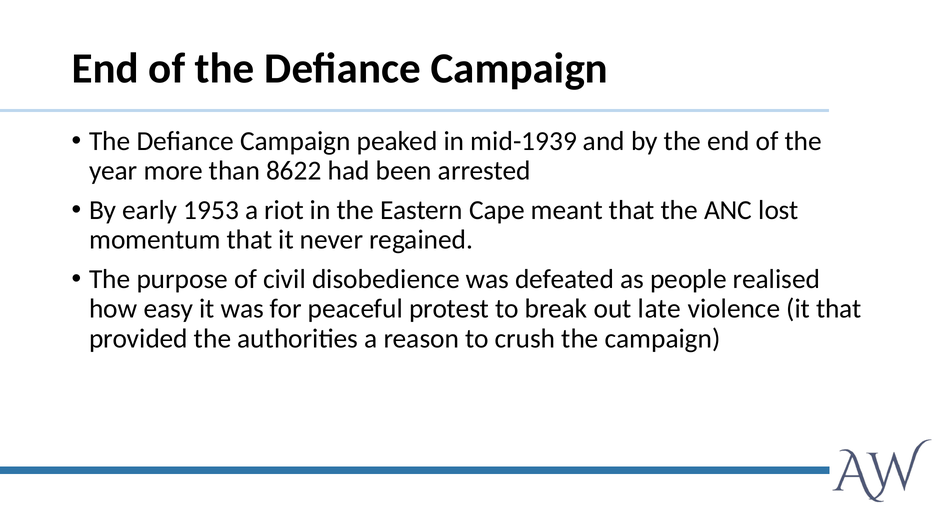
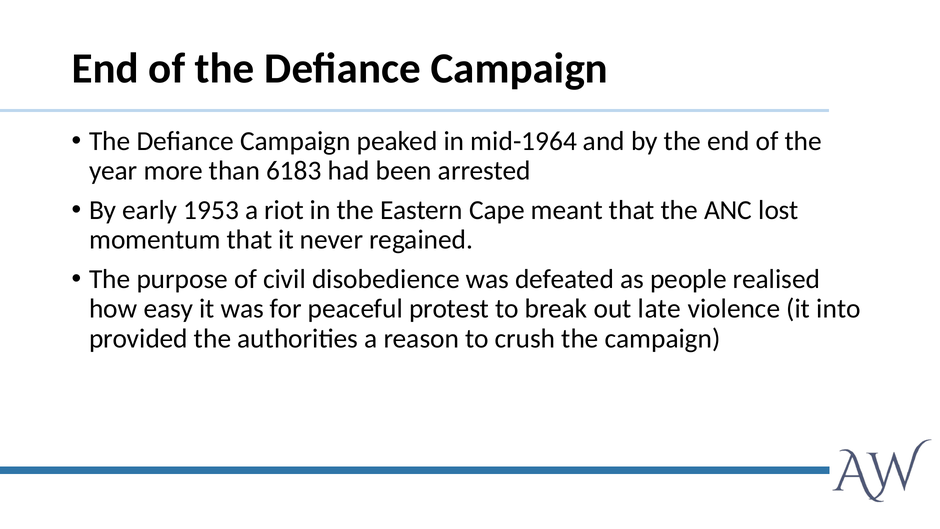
mid-1939: mid-1939 -> mid-1964
8622: 8622 -> 6183
it that: that -> into
